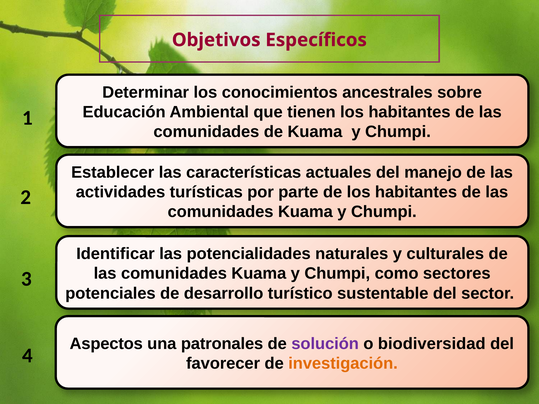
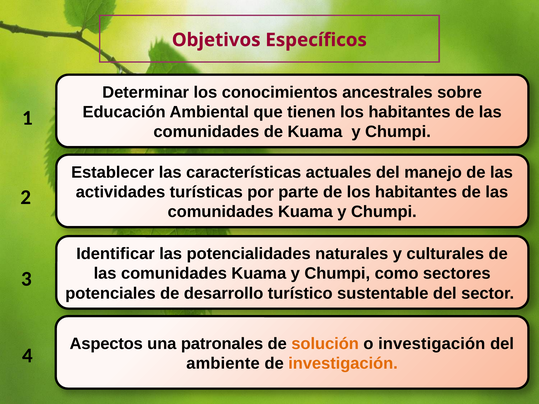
solución colour: purple -> orange
o biodiversidad: biodiversidad -> investigación
favorecer: favorecer -> ambiente
